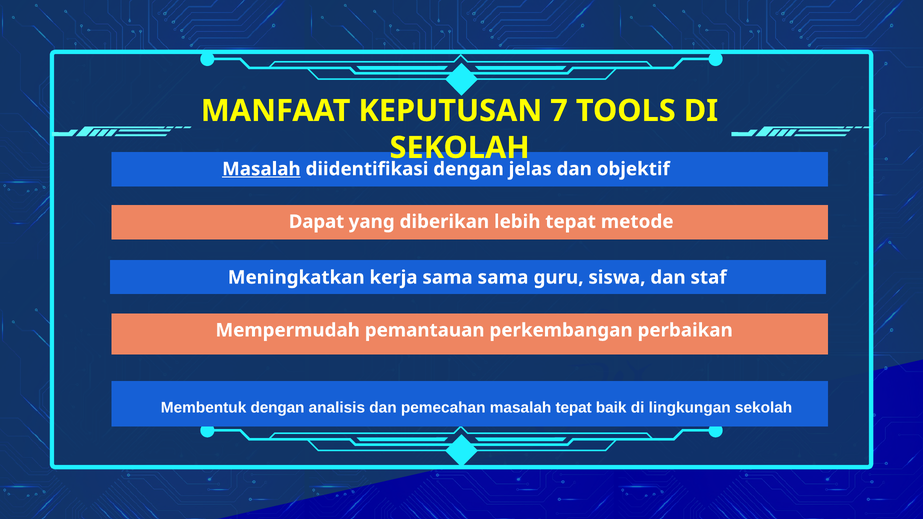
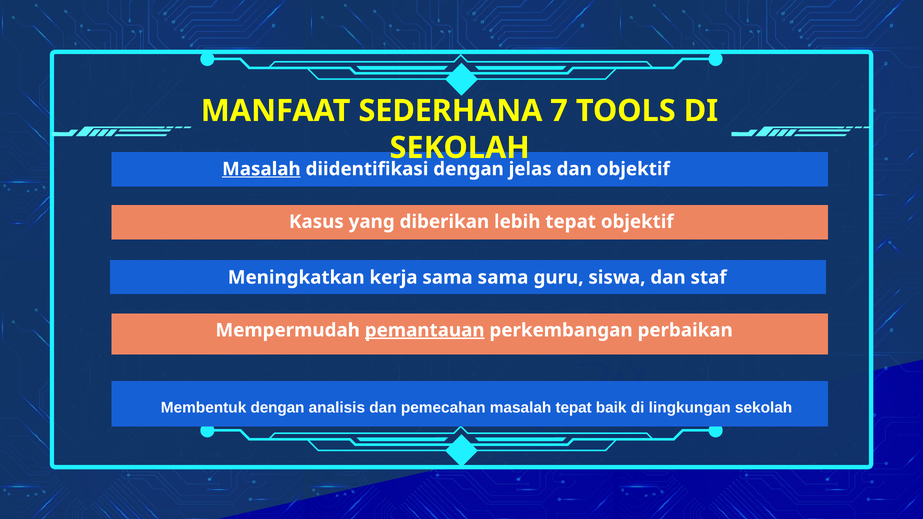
KEPUTUSAN: KEPUTUSAN -> SEDERHANA
Dapat: Dapat -> Kasus
tepat metode: metode -> objektif
pemantauan underline: none -> present
